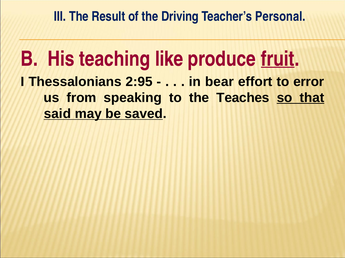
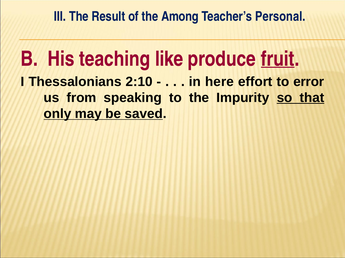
Driving: Driving -> Among
2:95: 2:95 -> 2:10
bear: bear -> here
Teaches: Teaches -> Impurity
said: said -> only
